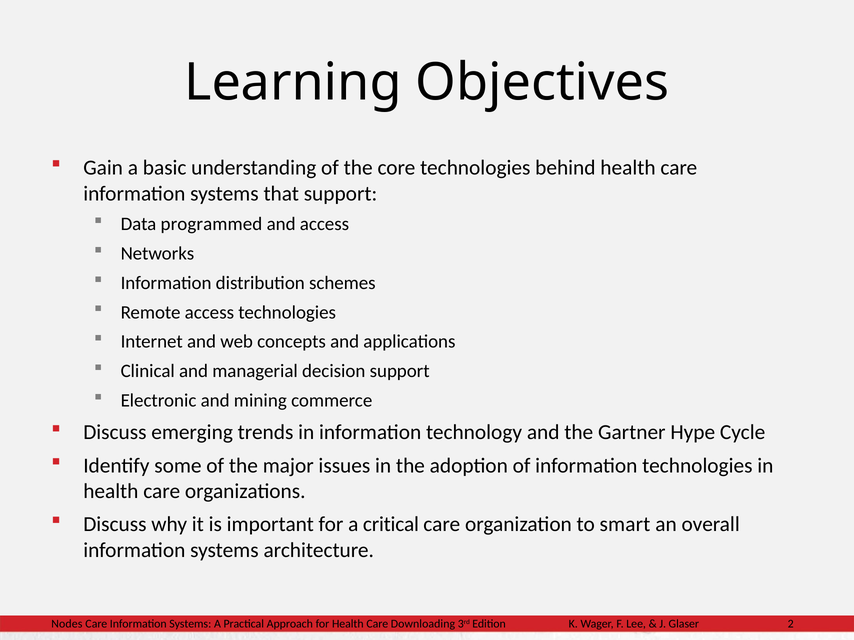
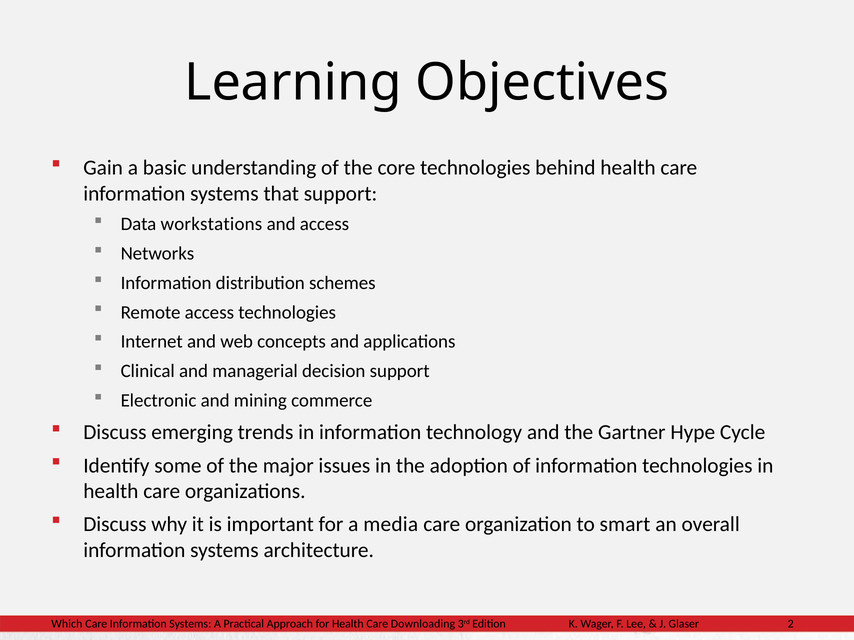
programmed: programmed -> workstations
critical: critical -> media
Nodes: Nodes -> Which
